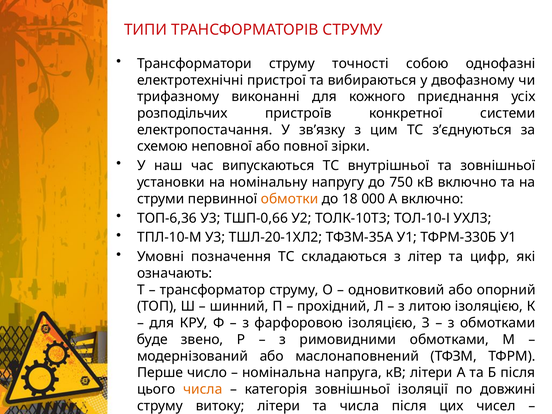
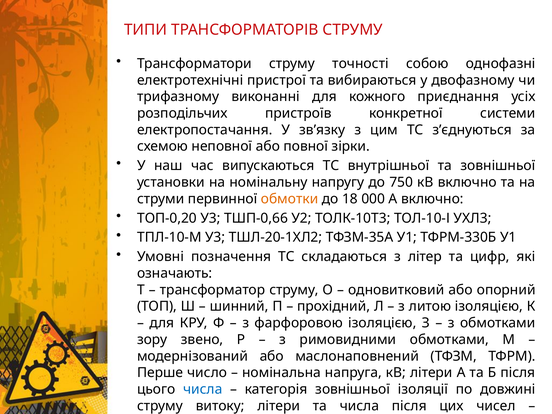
ТОП-6,36: ТОП-6,36 -> ТОП-0,20
буде: буде -> зору
числа at (203, 389) colour: orange -> blue
